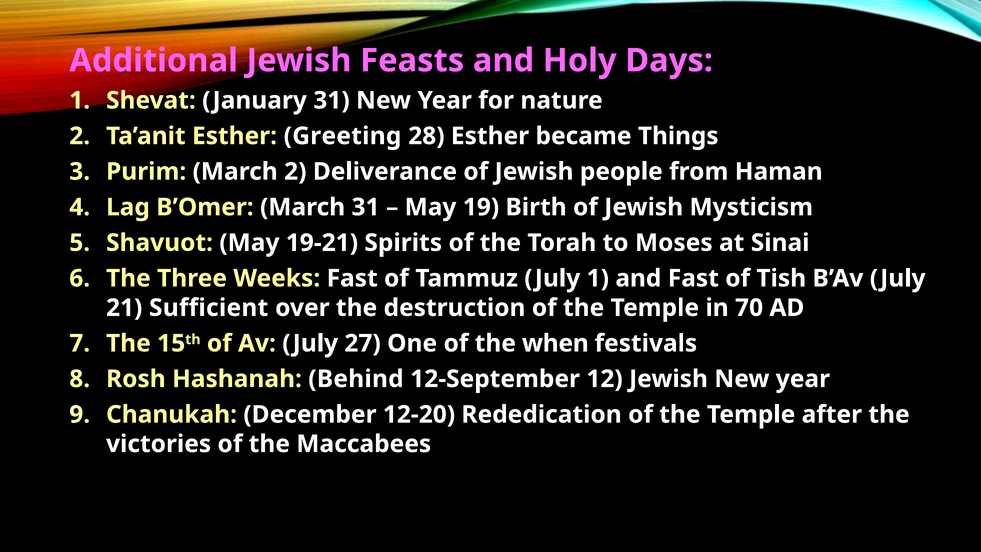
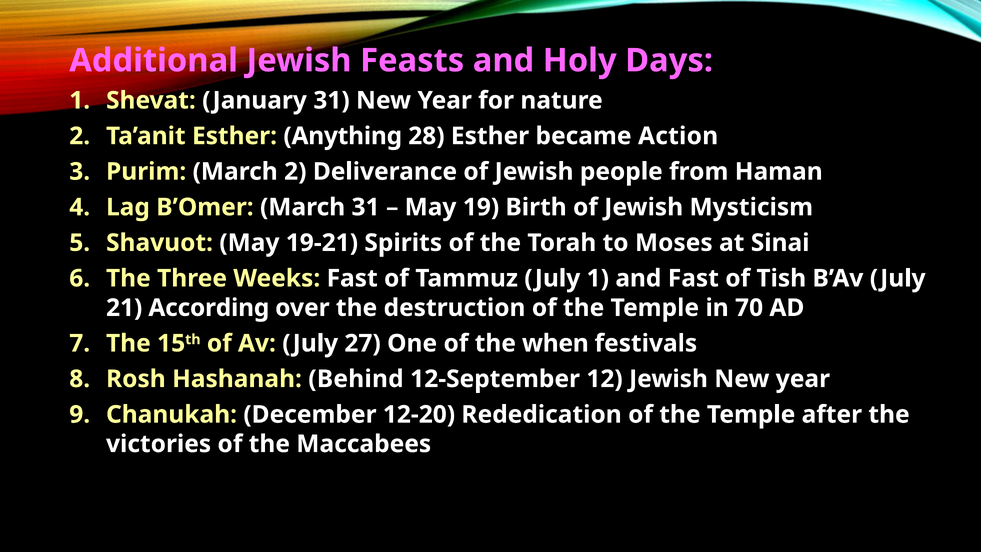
Greeting: Greeting -> Anything
Things: Things -> Action
Sufficient: Sufficient -> According
